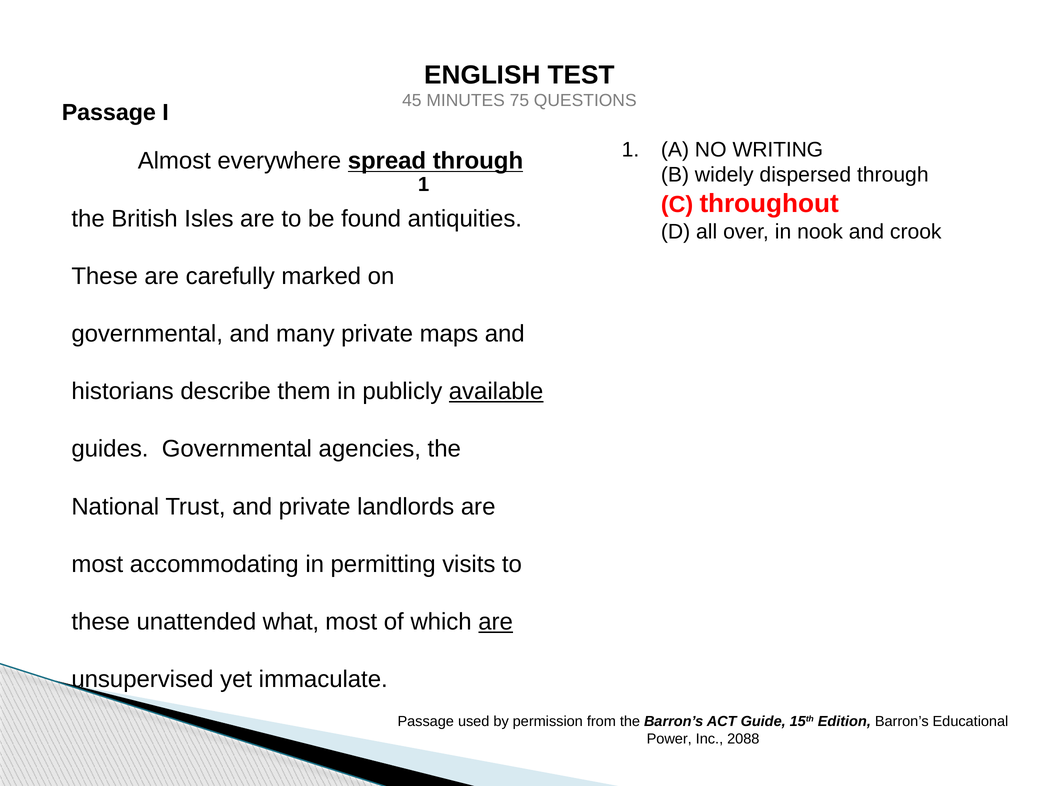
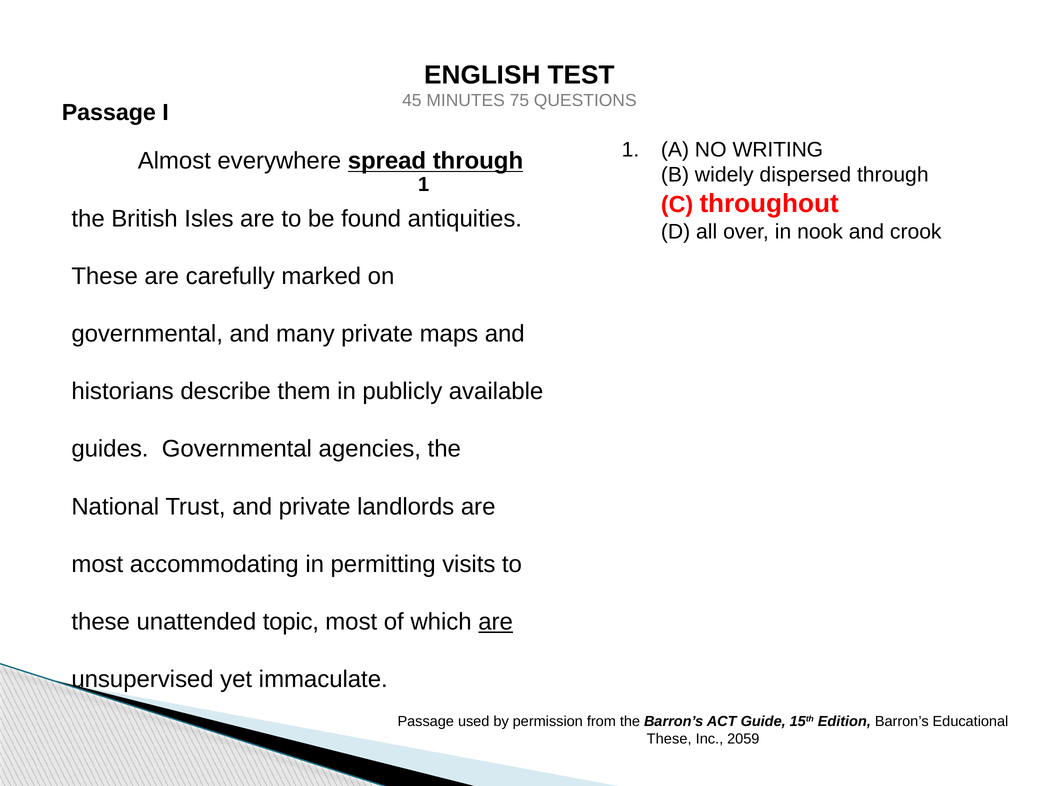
available underline: present -> none
what: what -> topic
Power at (669, 739): Power -> These
2088: 2088 -> 2059
